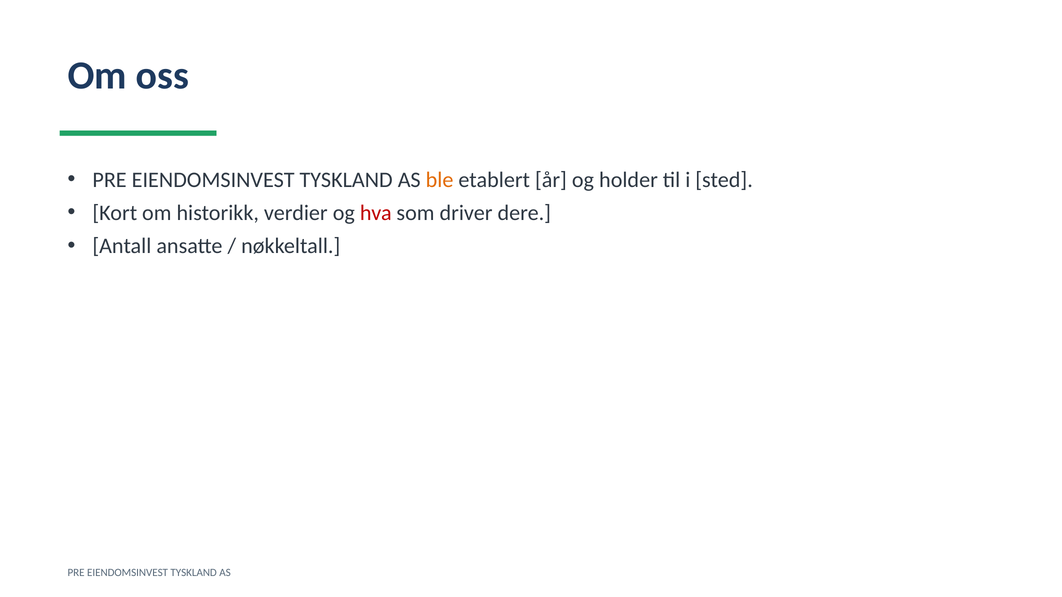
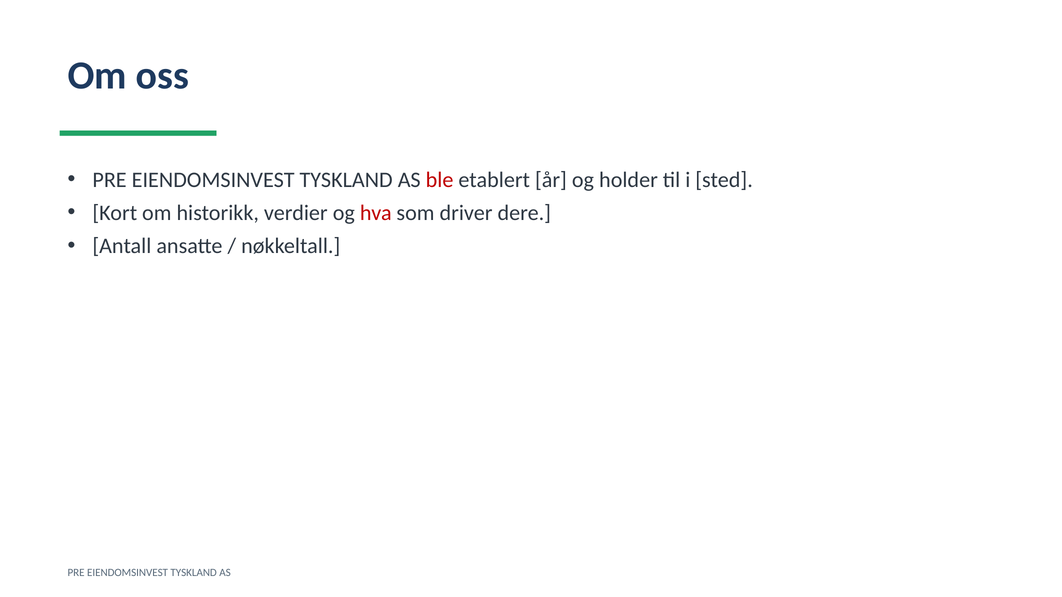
ble colour: orange -> red
